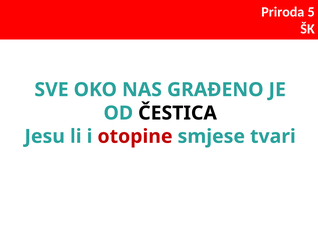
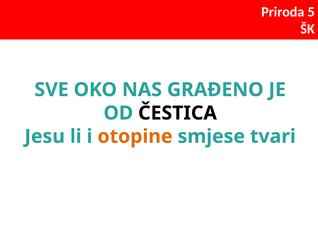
otopine colour: red -> orange
